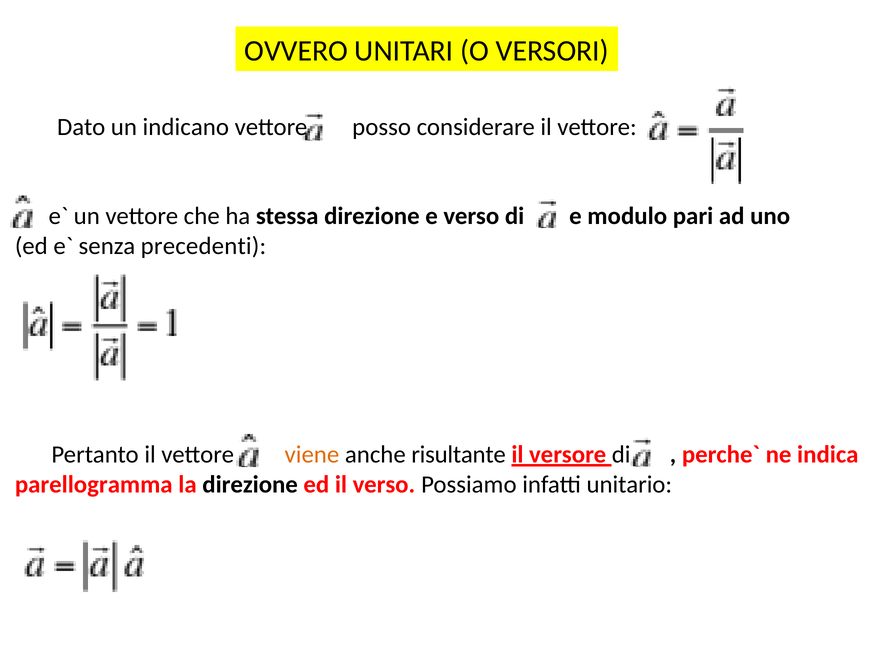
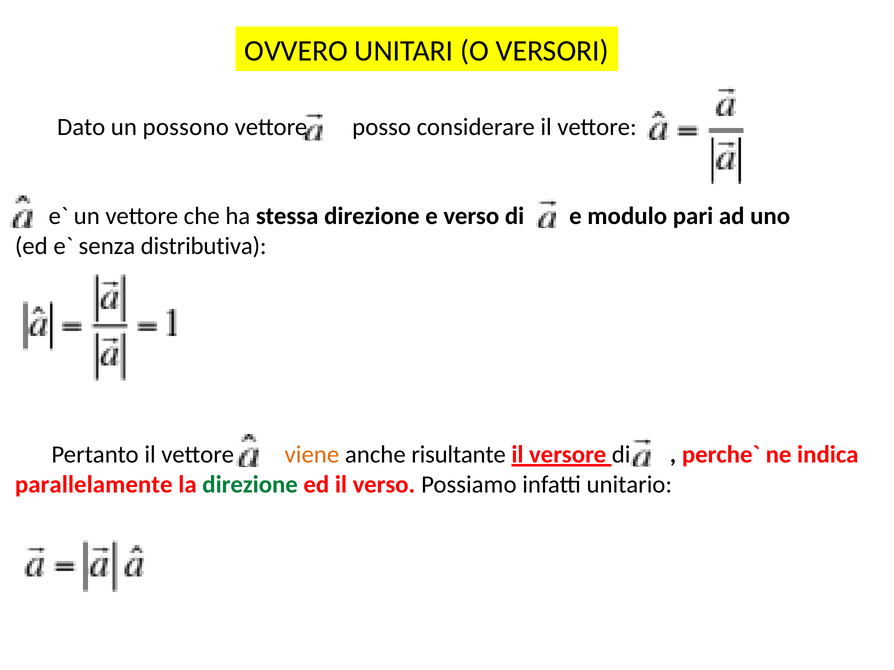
indicano: indicano -> possono
precedenti: precedenti -> distributiva
parellogramma: parellogramma -> parallelamente
direzione at (250, 485) colour: black -> green
